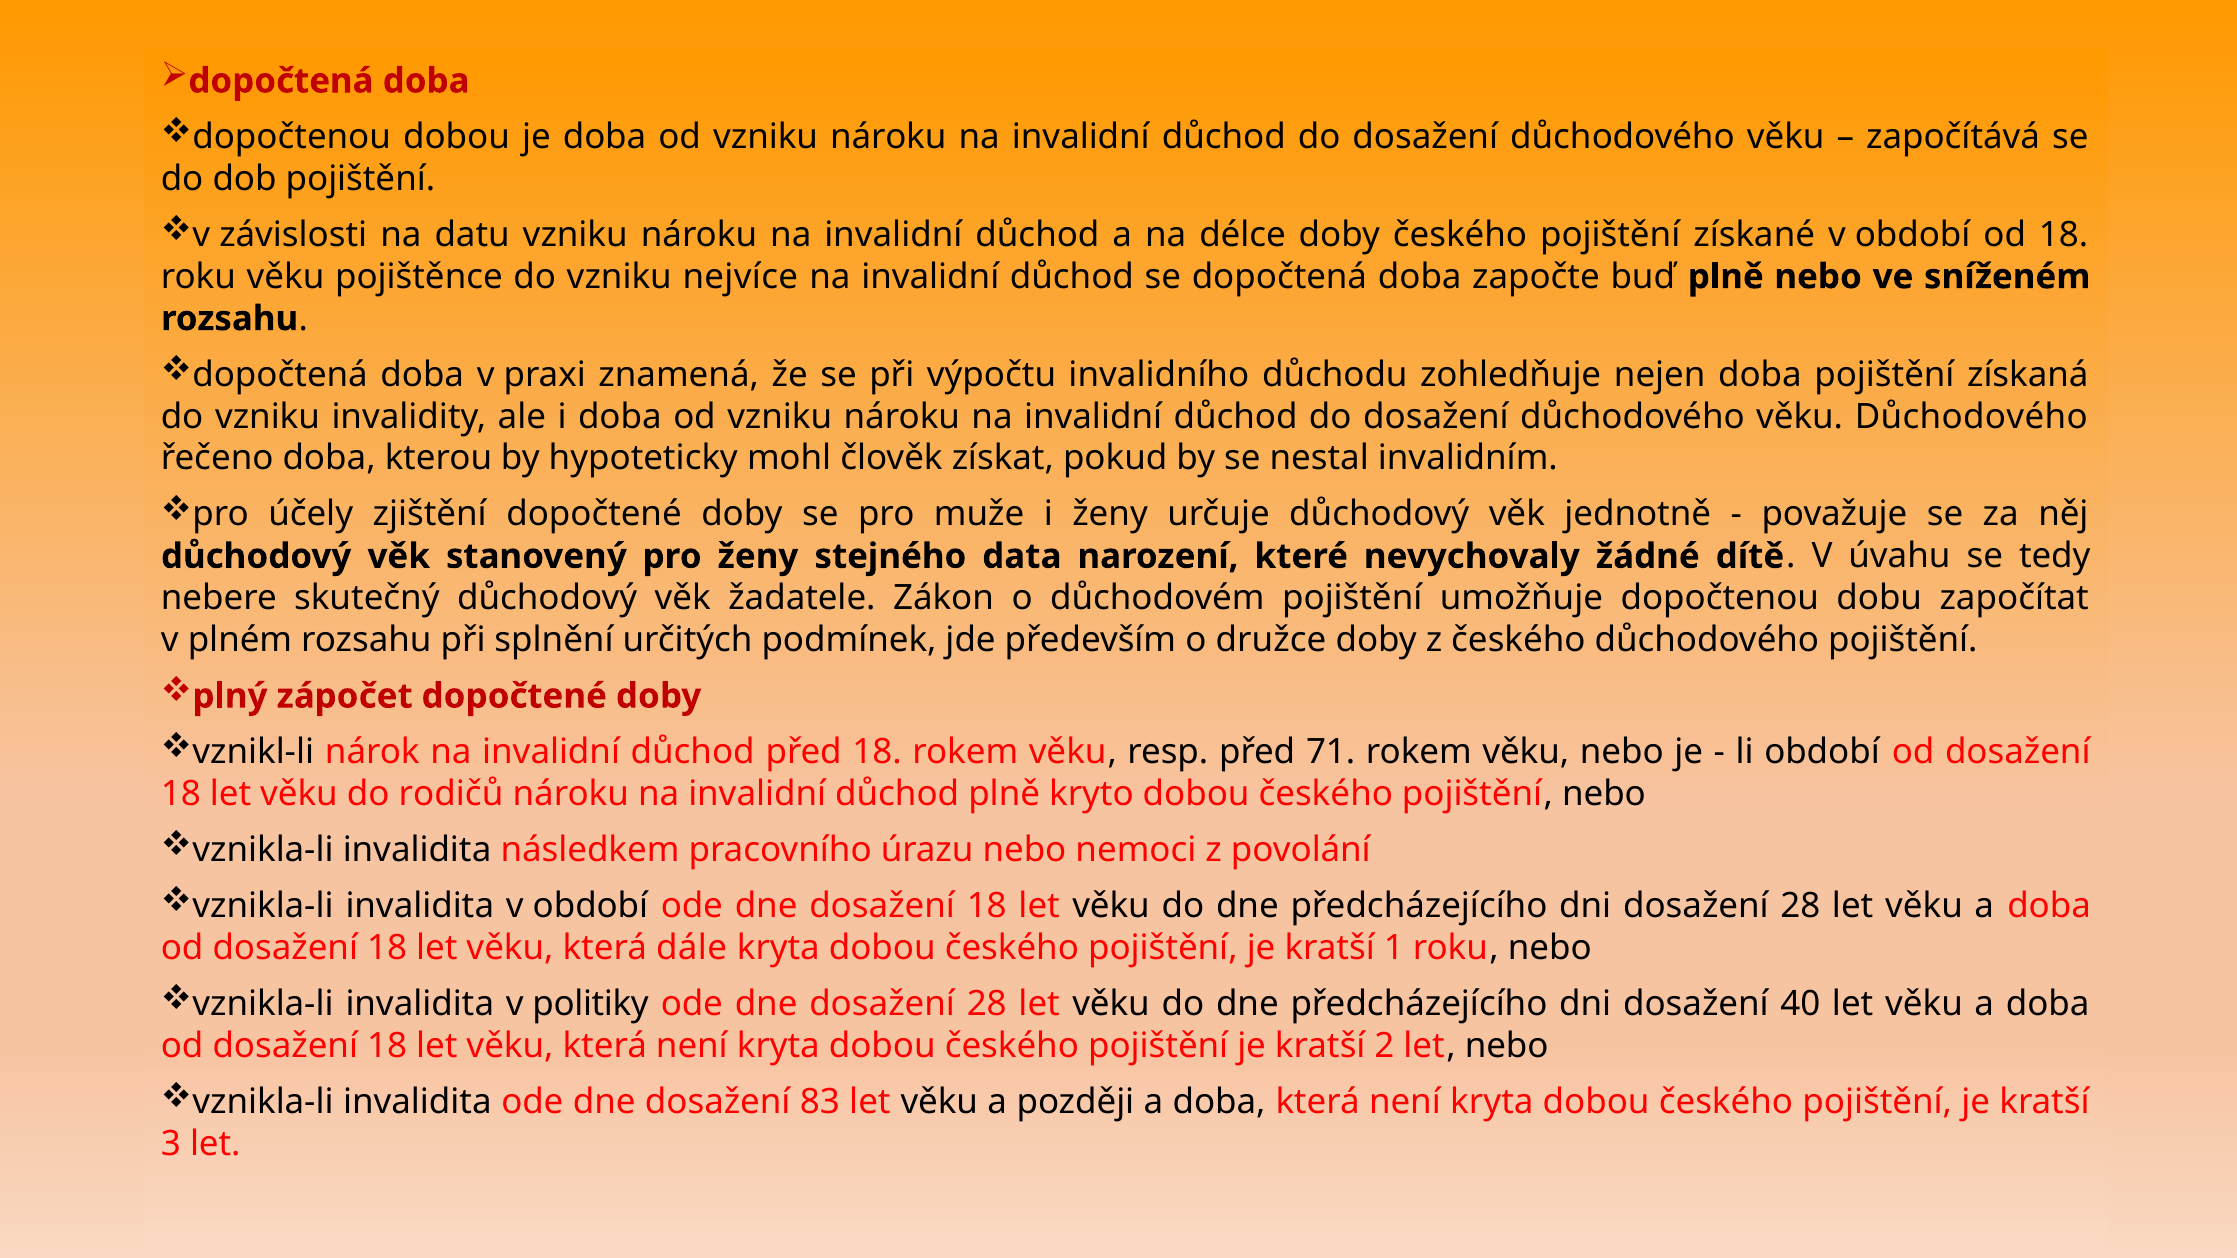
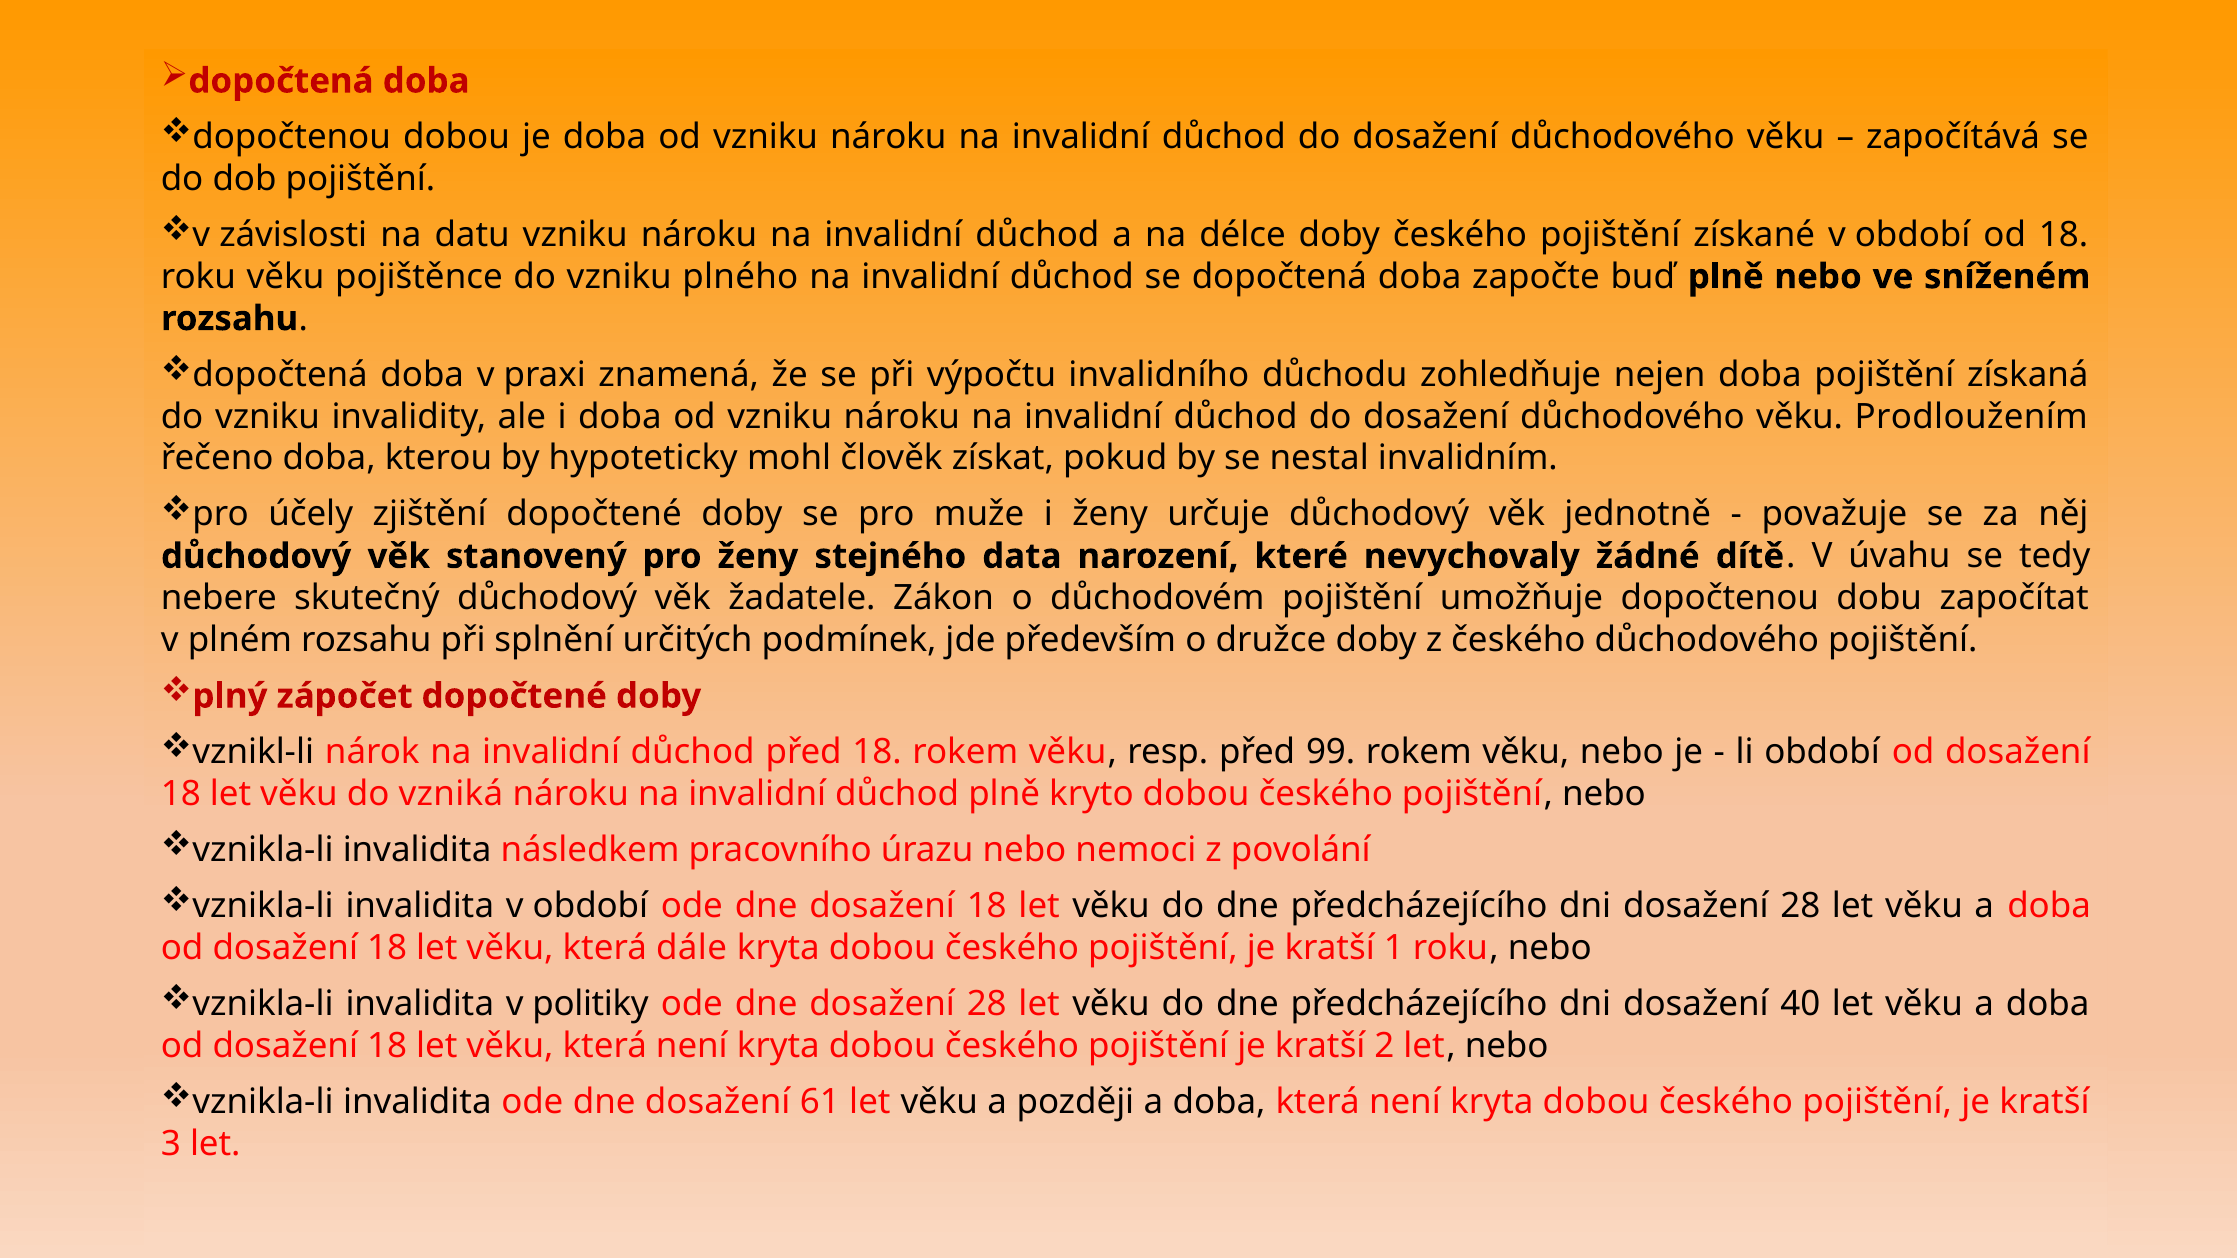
nejvíce: nejvíce -> plného
věku Důchodového: Důchodového -> Prodloužením
71: 71 -> 99
rodičů: rodičů -> vzniká
83: 83 -> 61
